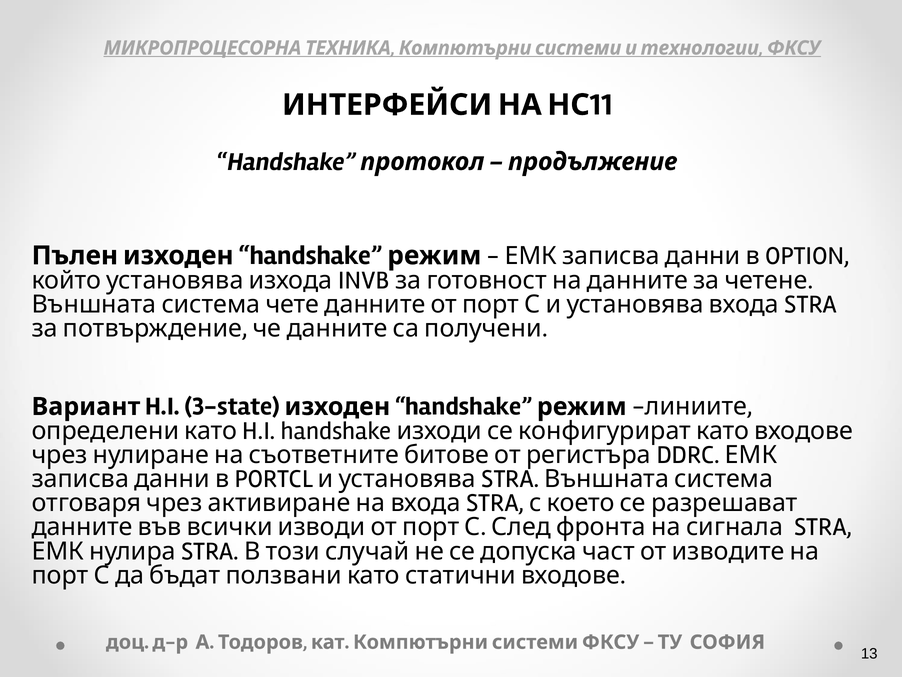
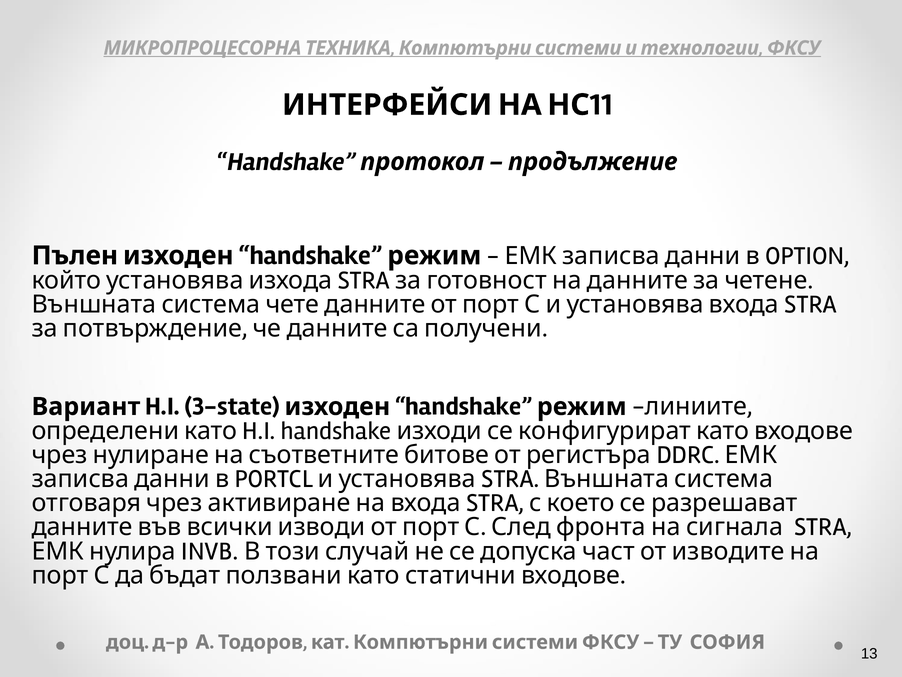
INVB at (364, 280): INVB -> STRA
STRA at (210, 551): STRA -> INVB
